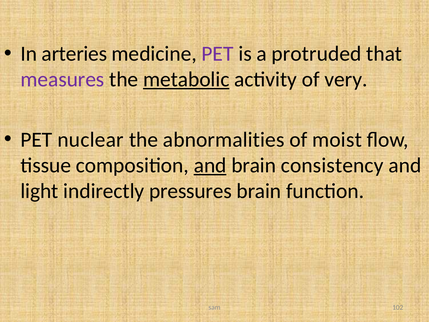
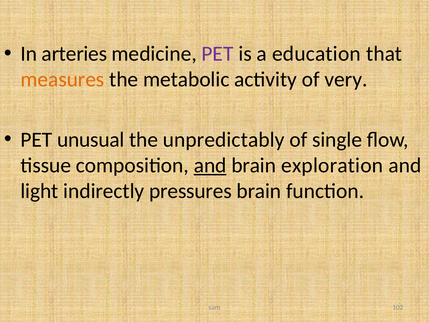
protruded: protruded -> education
measures colour: purple -> orange
metabolic underline: present -> none
nuclear: nuclear -> unusual
abnormalities: abnormalities -> unpredictably
moist: moist -> single
consistency: consistency -> exploration
